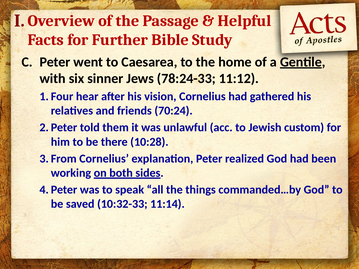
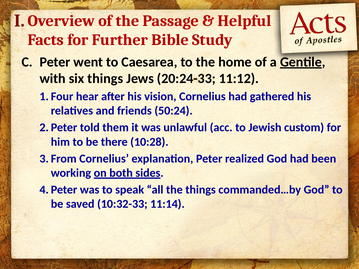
six sinner: sinner -> things
78:24-33: 78:24-33 -> 20:24-33
70:24: 70:24 -> 50:24
